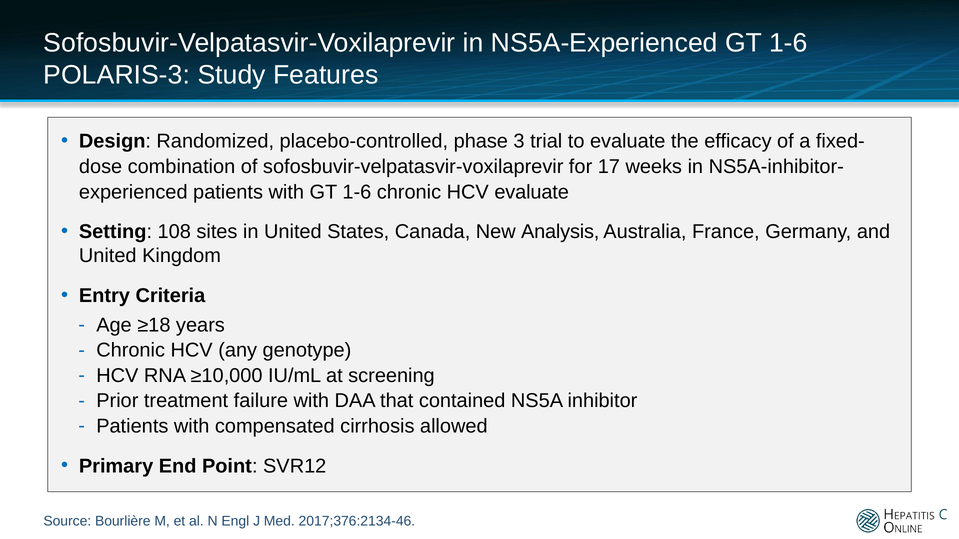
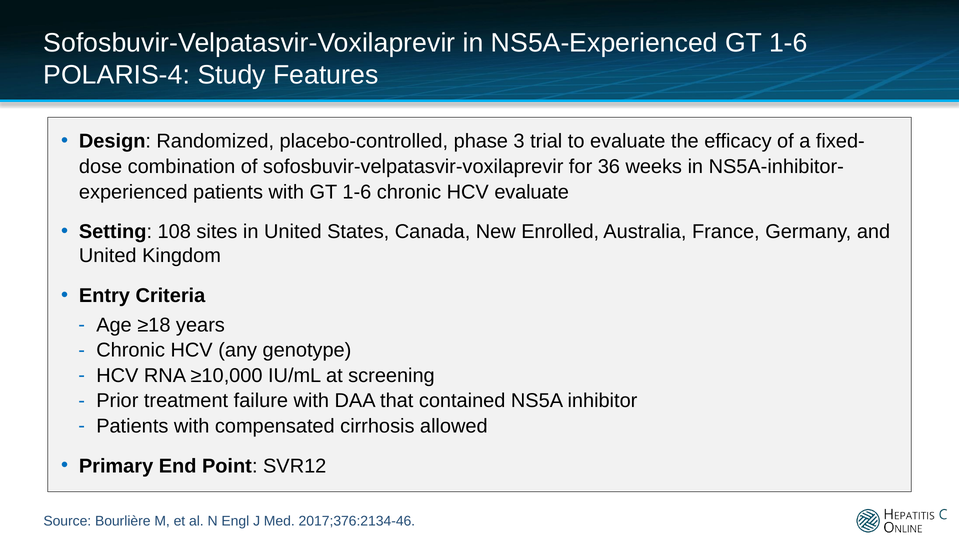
POLARIS-3: POLARIS-3 -> POLARIS-4
17: 17 -> 36
Analysis: Analysis -> Enrolled
